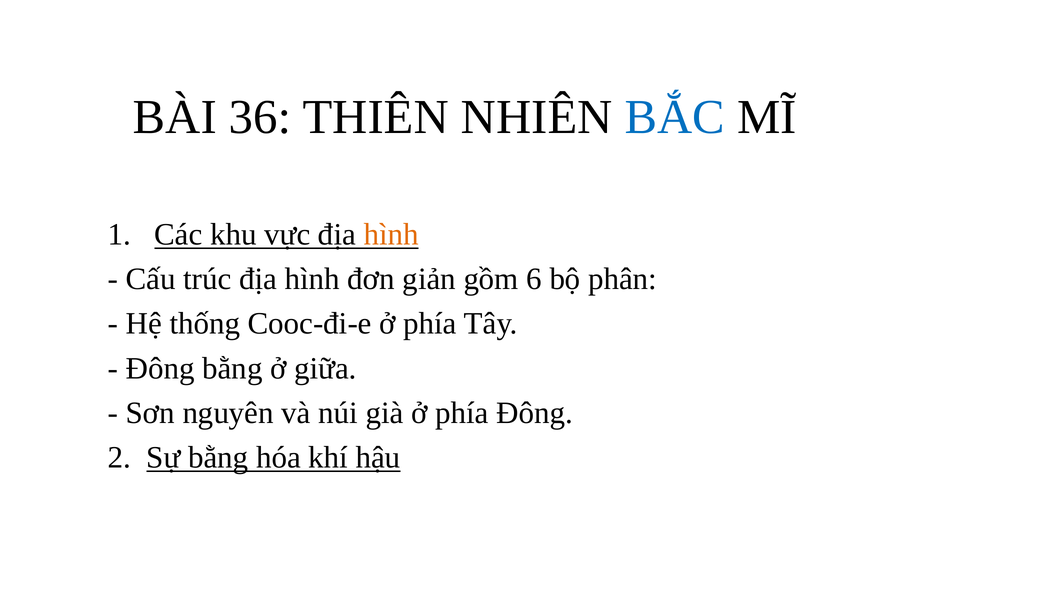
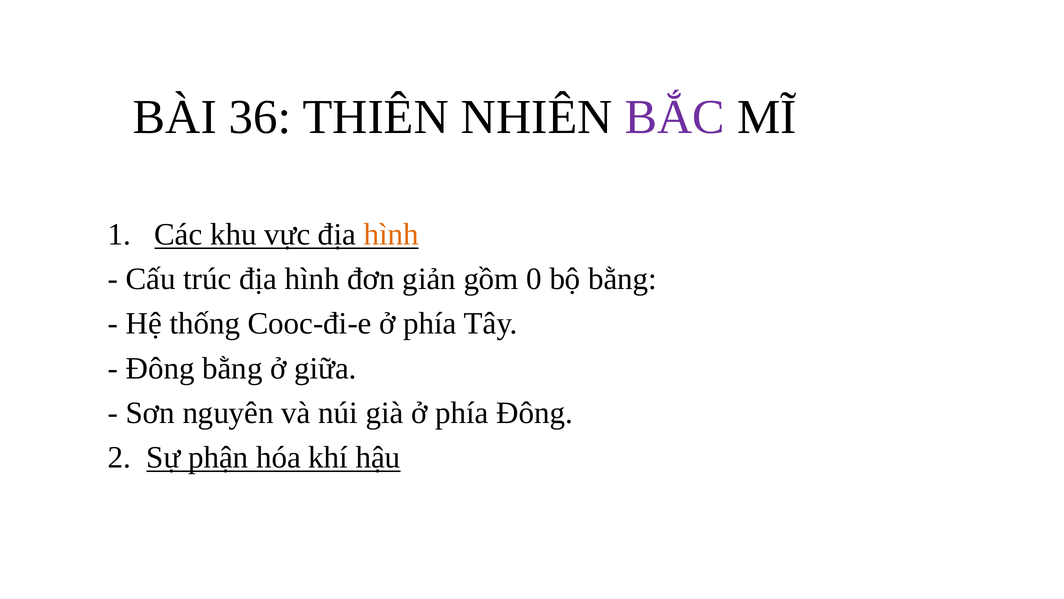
BẮC colour: blue -> purple
6: 6 -> 0
bộ phân: phân -> bằng
Sự bằng: bằng -> phận
